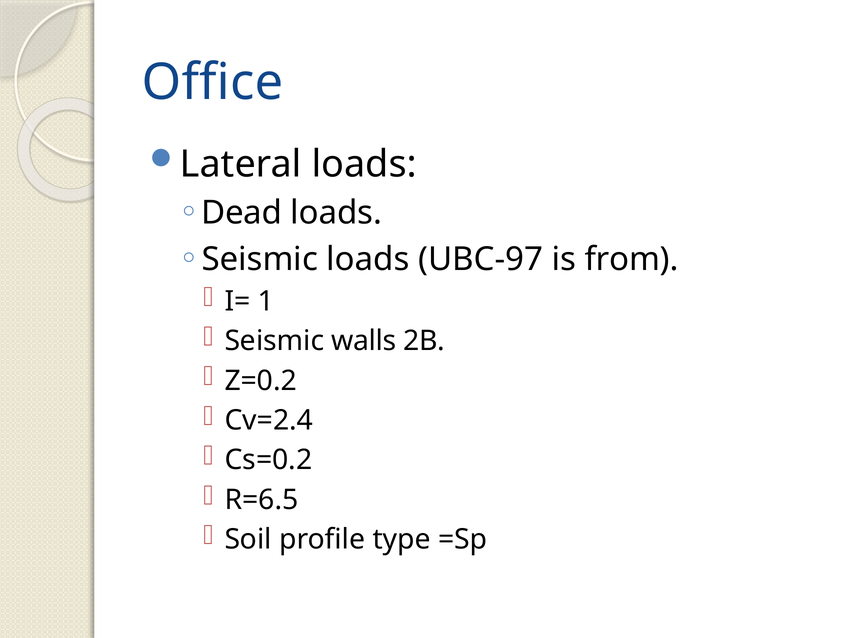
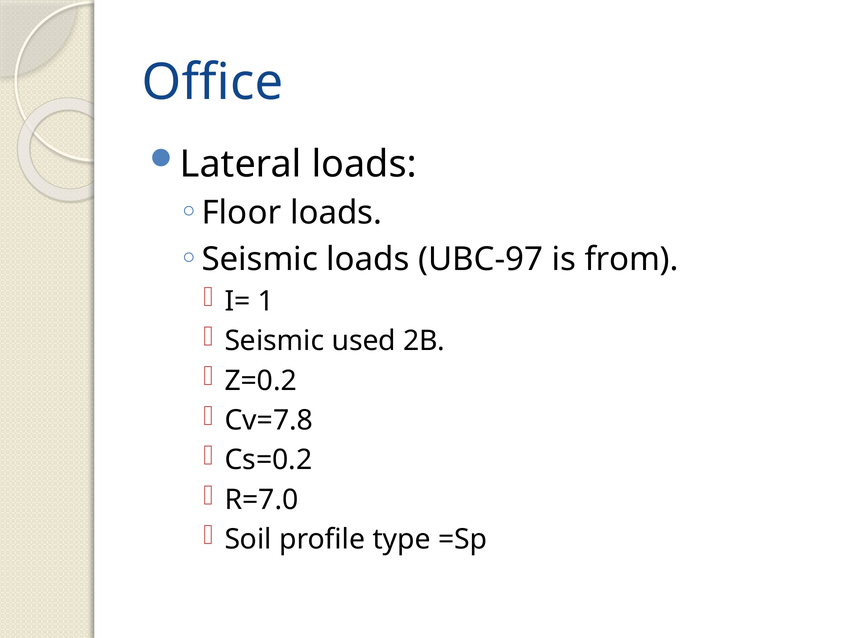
Dead: Dead -> Floor
walls: walls -> used
Cv=2.4: Cv=2.4 -> Cv=7.8
R=6.5: R=6.5 -> R=7.0
